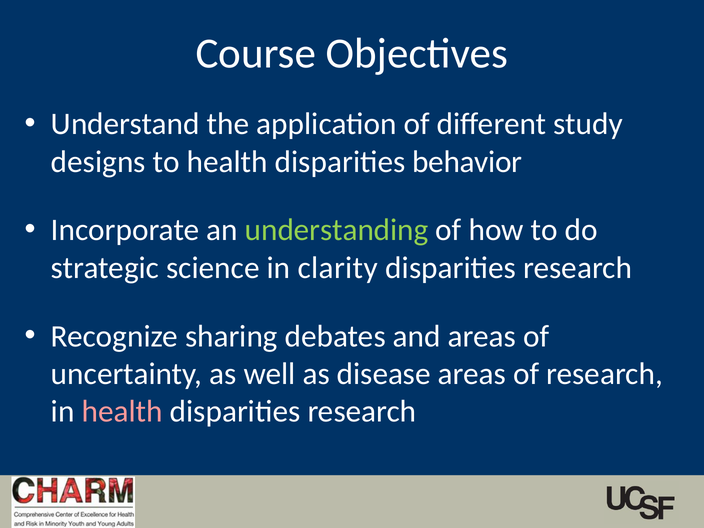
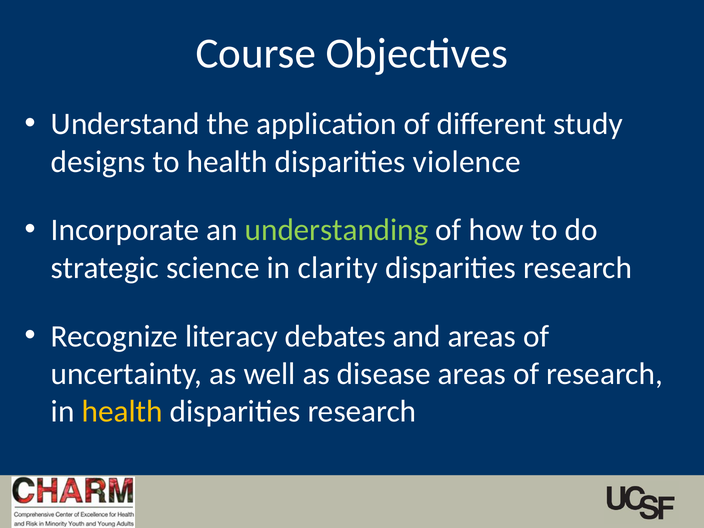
behavior: behavior -> violence
sharing: sharing -> literacy
health at (122, 411) colour: pink -> yellow
